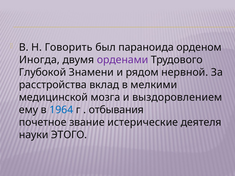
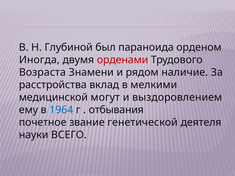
Говорить: Говорить -> Глубиной
орденами colour: purple -> red
Глубокой: Глубокой -> Возраста
нервной: нервной -> наличие
мозга: мозга -> могут
истерические: истерические -> генетической
ЭТОГО: ЭТОГО -> ВСЕГО
